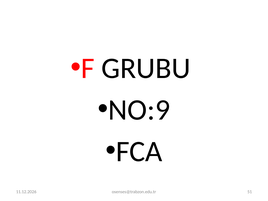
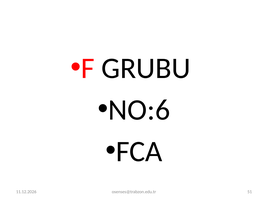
NO:9: NO:9 -> NO:6
